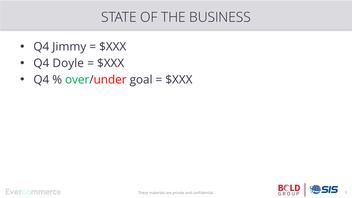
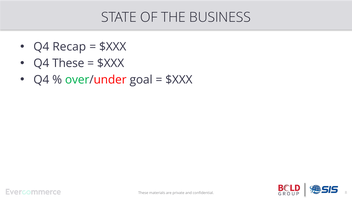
Jimmy: Jimmy -> Recap
Q4 Doyle: Doyle -> These
